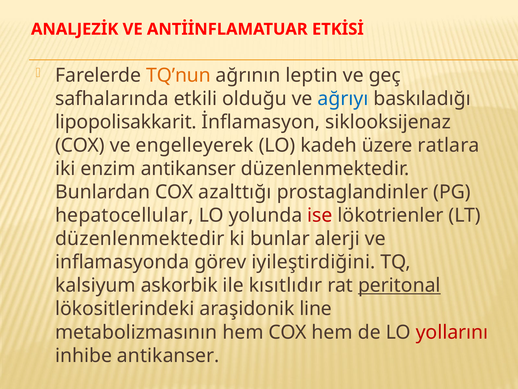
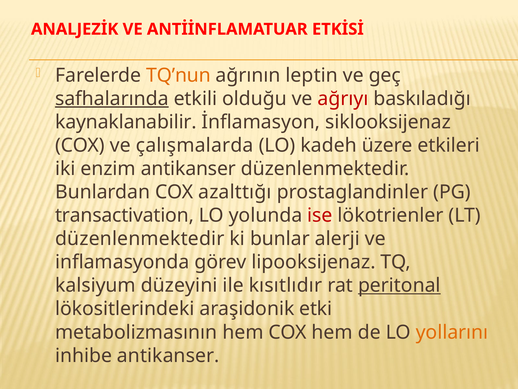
safhalarında underline: none -> present
ağrıyı colour: blue -> red
lipopolisakkarit: lipopolisakkarit -> kaynaklanabilir
engelleyerek: engelleyerek -> çalışmalarda
ratlara: ratlara -> etkileri
hepatocellular: hepatocellular -> transactivation
iyileştirdiğini: iyileştirdiğini -> lipooksijenaz
askorbik: askorbik -> düzeyini
line: line -> etki
yollarını colour: red -> orange
